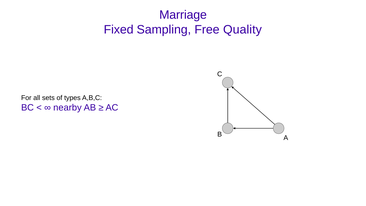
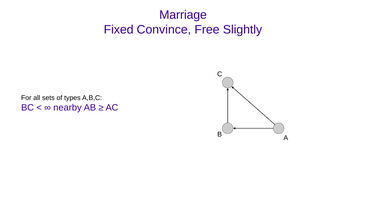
Sampling: Sampling -> Convince
Quality: Quality -> Slightly
